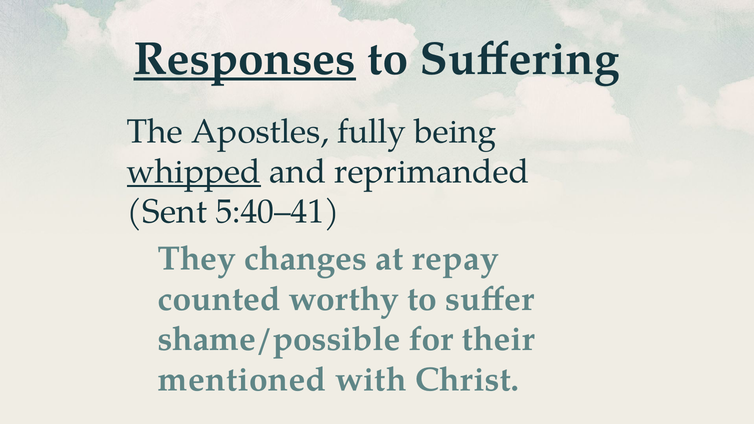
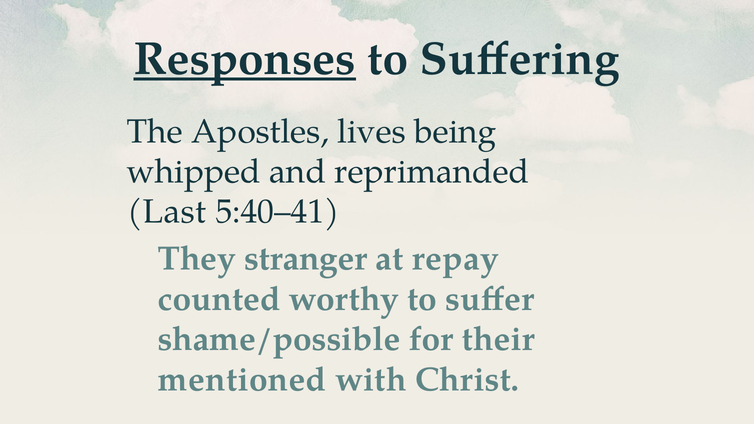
fully: fully -> lives
whipped underline: present -> none
Sent: Sent -> Last
changes: changes -> stranger
